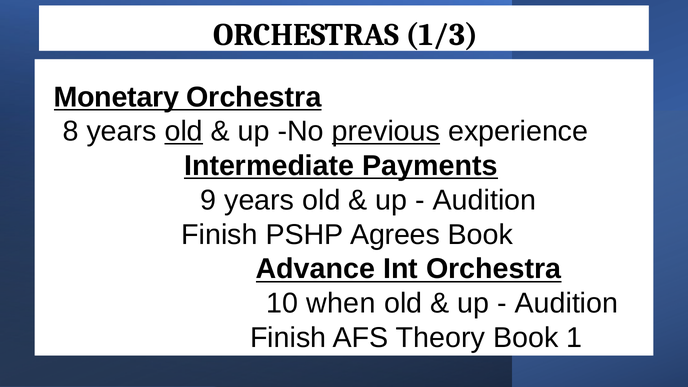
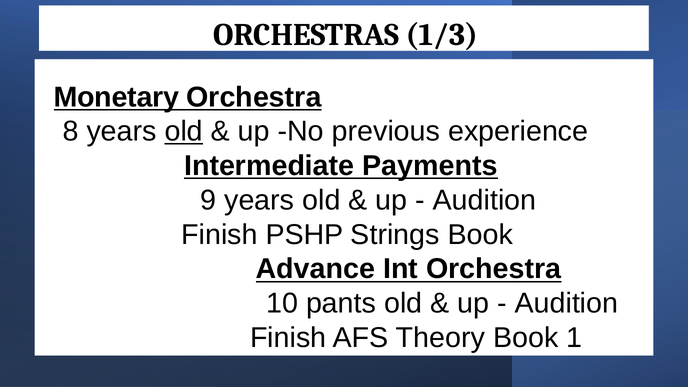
previous underline: present -> none
Agrees: Agrees -> Strings
when: when -> pants
